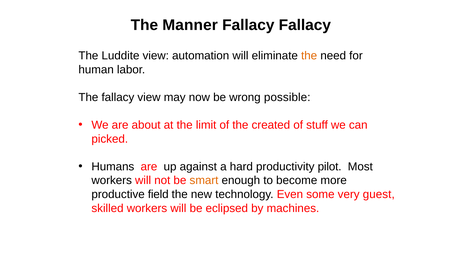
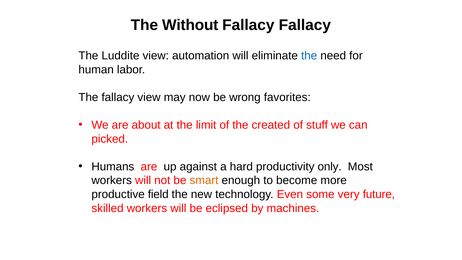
Manner: Manner -> Without
the at (309, 56) colour: orange -> blue
possible: possible -> favorites
pilot: pilot -> only
guest: guest -> future
